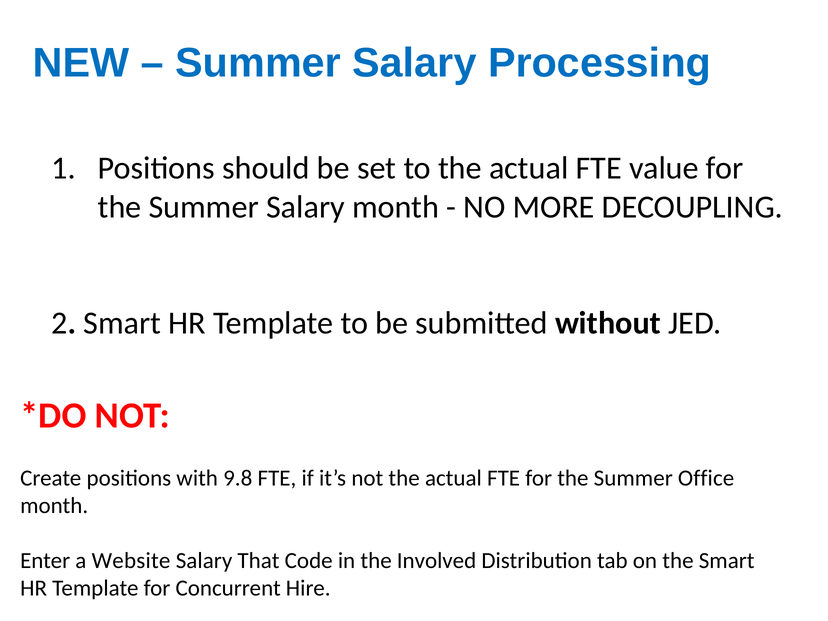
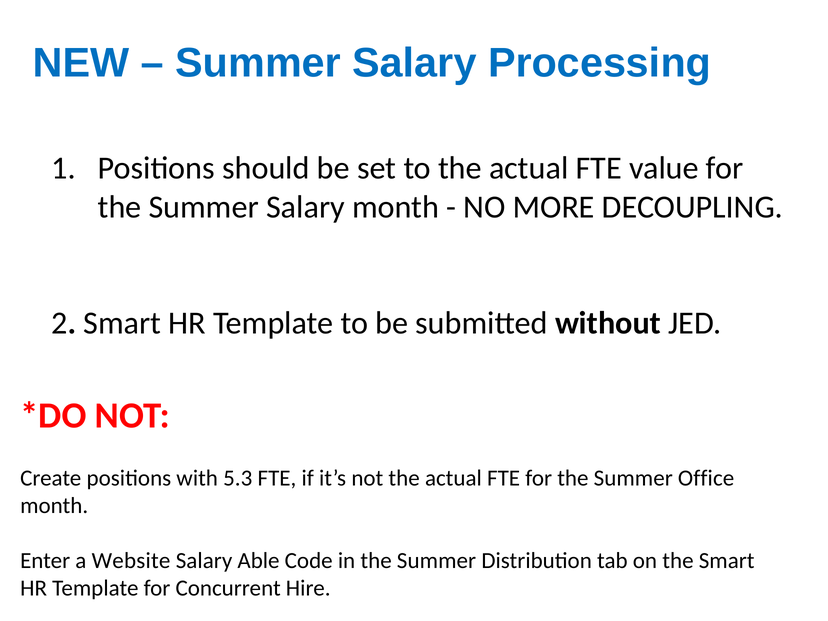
9.8: 9.8 -> 5.3
That: That -> Able
in the Involved: Involved -> Summer
